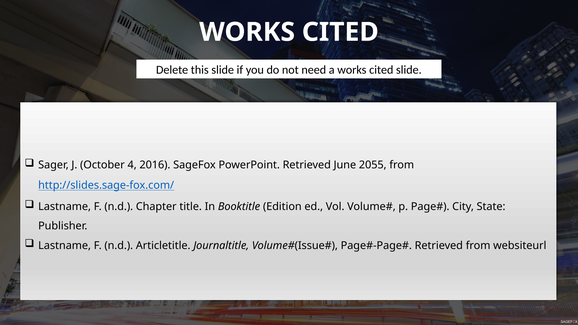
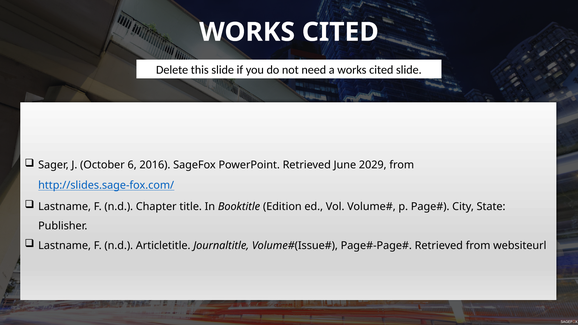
4: 4 -> 6
2055: 2055 -> 2029
